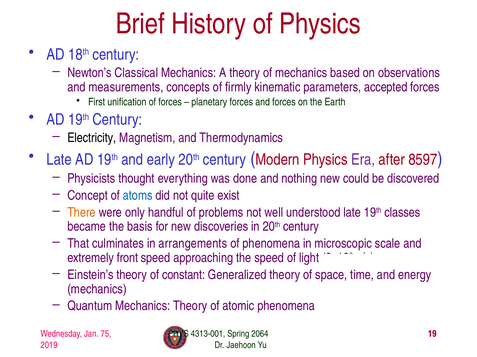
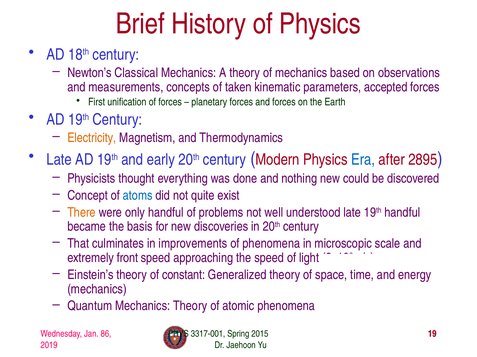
firmly: firmly -> taken
Electricity colour: black -> orange
Era colour: purple -> blue
8597: 8597 -> 2895
19th classes: classes -> handful
arrangements: arrangements -> improvements
75: 75 -> 86
4313-001: 4313-001 -> 3317-001
2064: 2064 -> 2015
